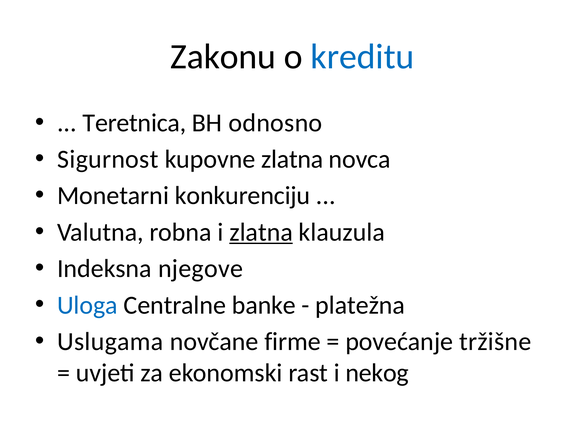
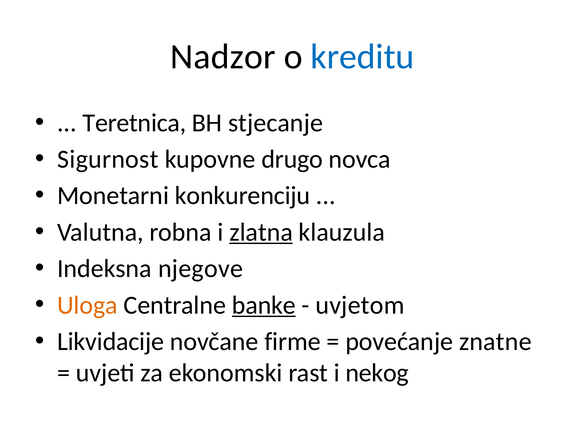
Zakonu: Zakonu -> Nadzor
odnosno: odnosno -> stjecanje
kupovne zlatna: zlatna -> drugo
Uloga colour: blue -> orange
banke underline: none -> present
platežna: platežna -> uvjetom
Uslugama: Uslugama -> Likvidacije
tržišne: tržišne -> znatne
